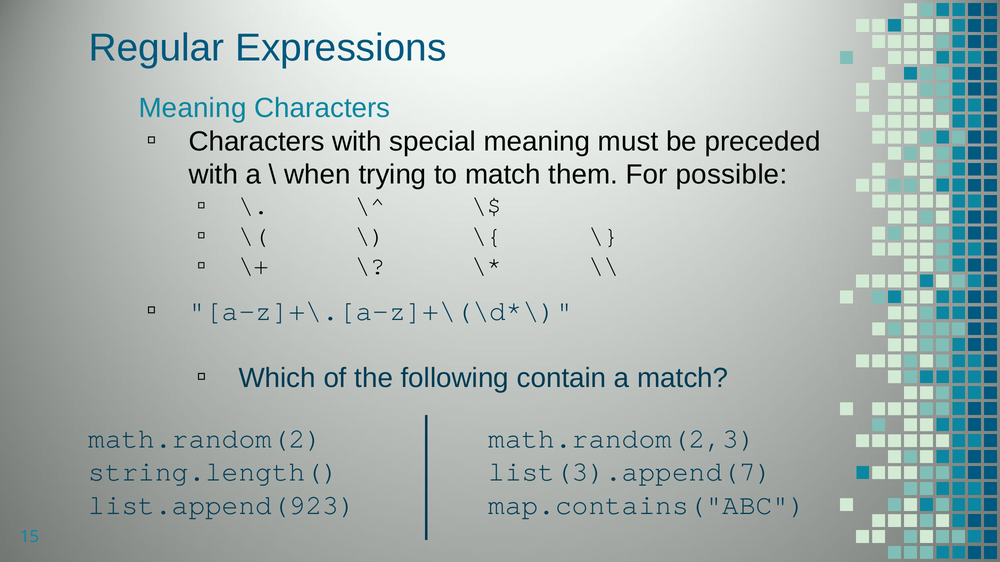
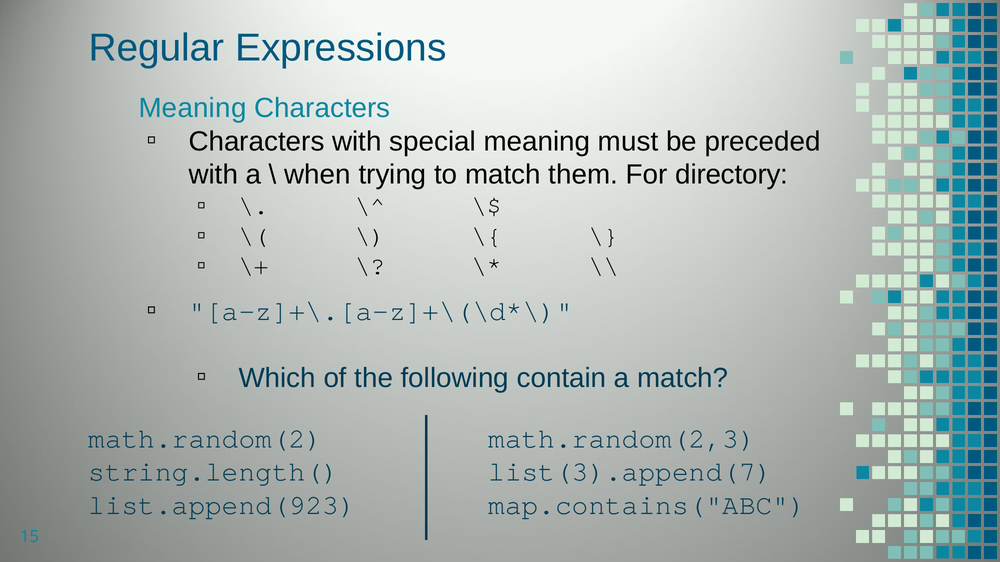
possible: possible -> directory
